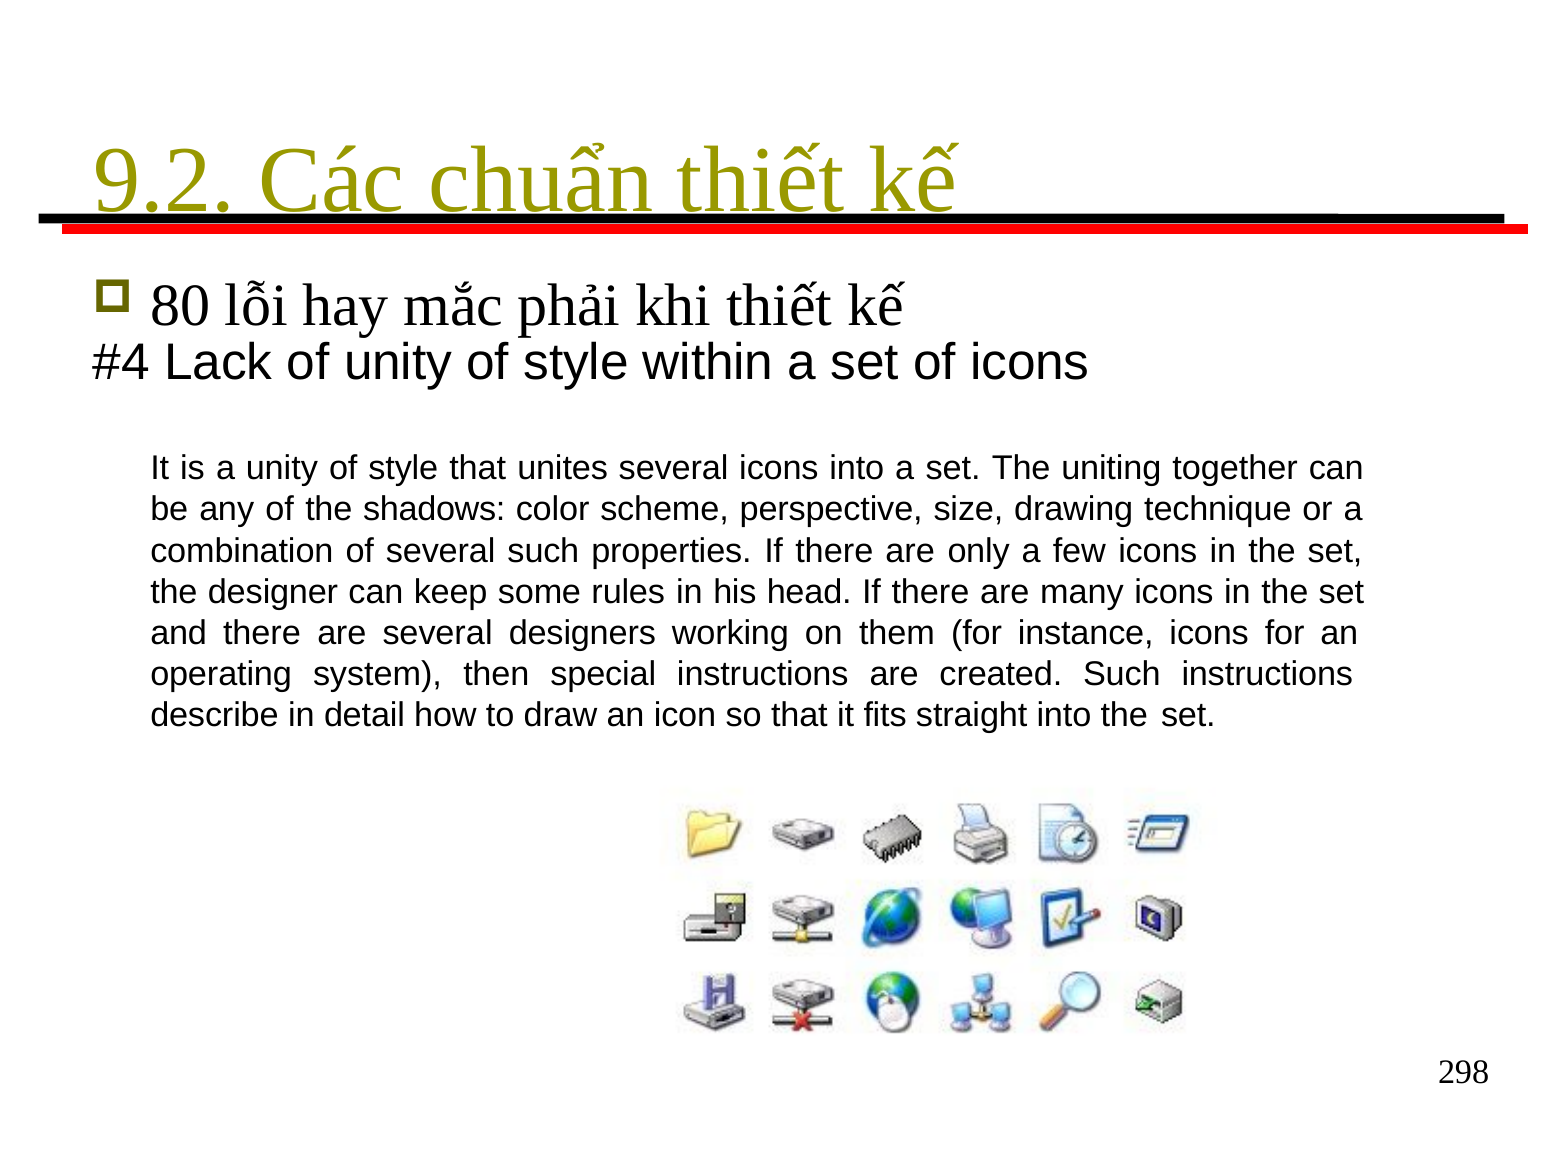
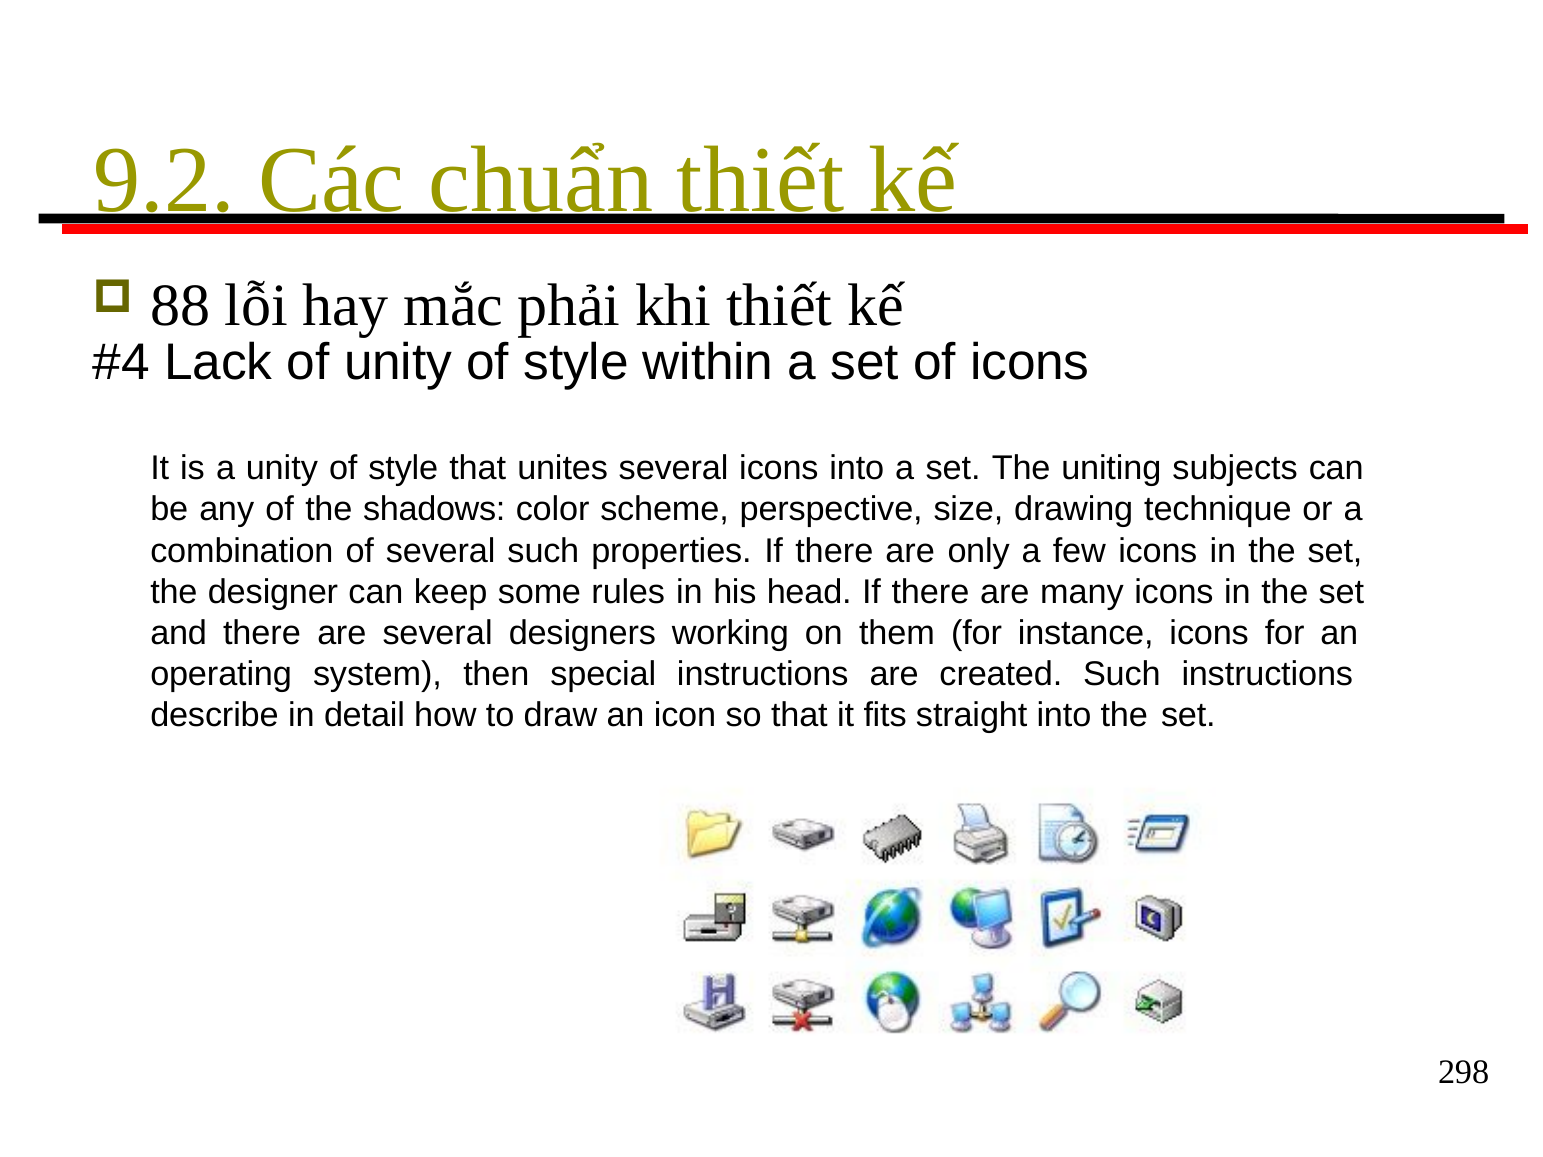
80: 80 -> 88
together: together -> subjects
